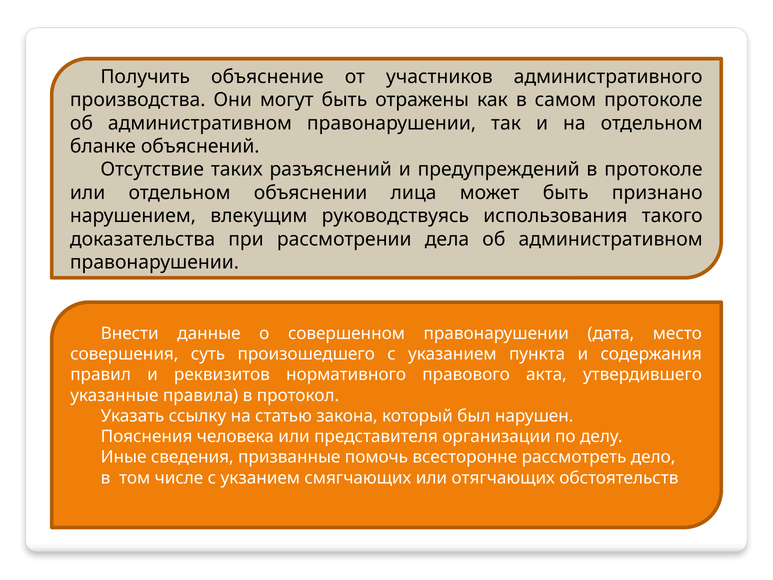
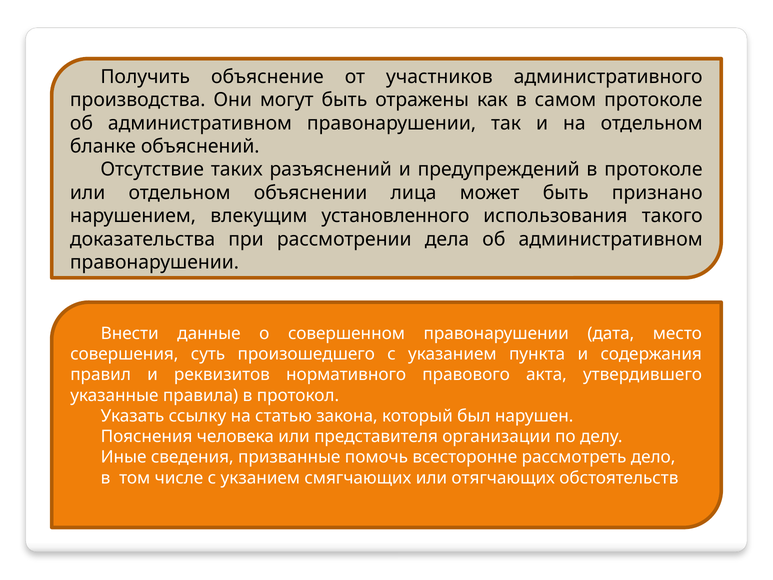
руководствуясь: руководствуясь -> установленного
